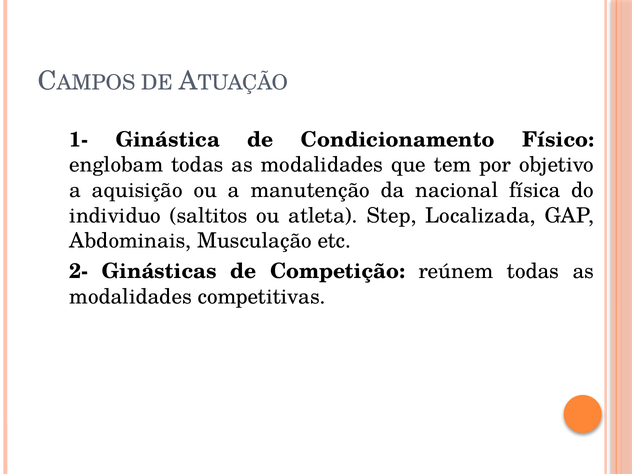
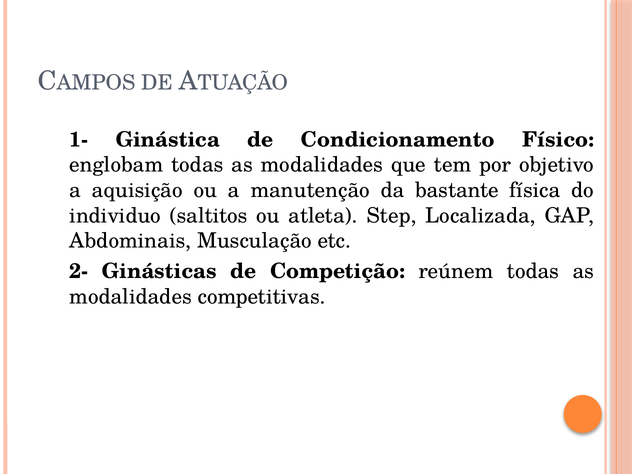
nacional: nacional -> bastante
